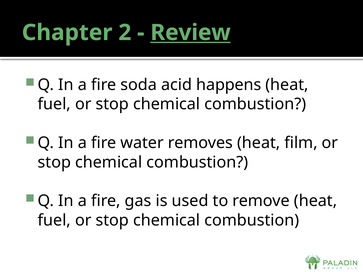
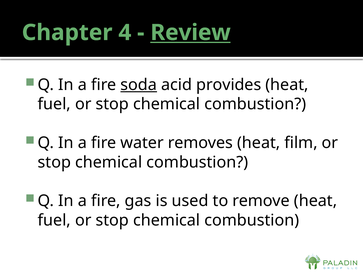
2: 2 -> 4
soda underline: none -> present
happens: happens -> provides
